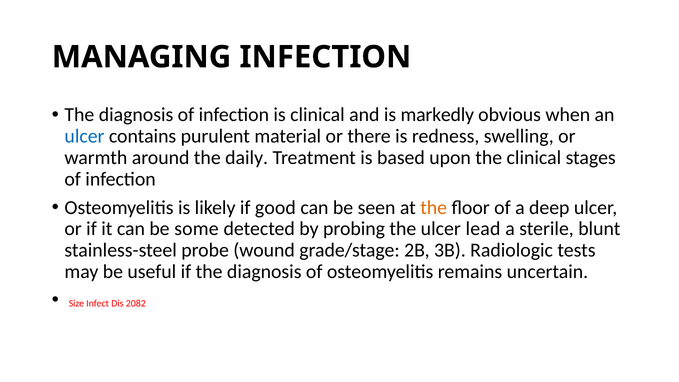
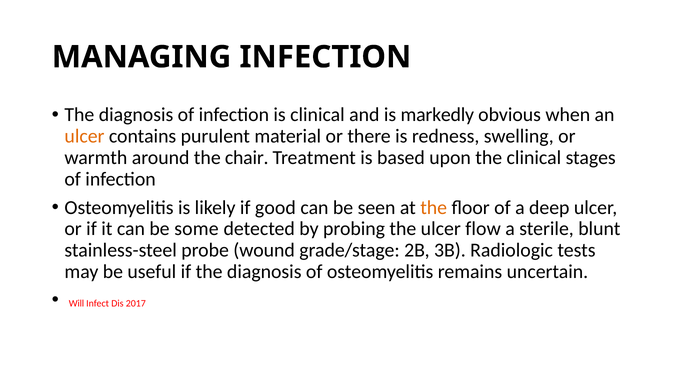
ulcer at (84, 136) colour: blue -> orange
daily: daily -> chair
lead: lead -> flow
Size: Size -> Will
2082: 2082 -> 2017
